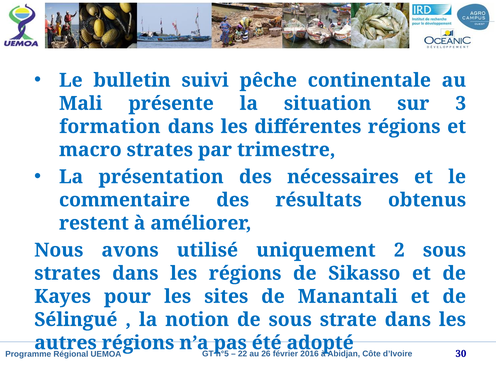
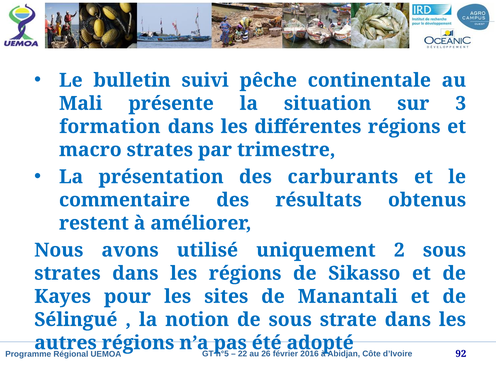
nécessaires: nécessaires -> carburants
30: 30 -> 92
